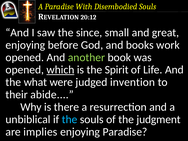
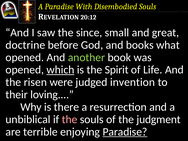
enjoying at (25, 45): enjoying -> doctrine
work: work -> what
what: what -> risen
abide: abide -> loving
the at (70, 119) colour: light blue -> pink
implies: implies -> terrible
Paradise at (125, 132) underline: none -> present
